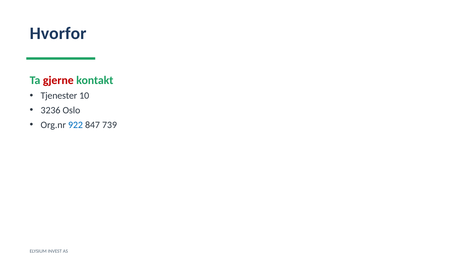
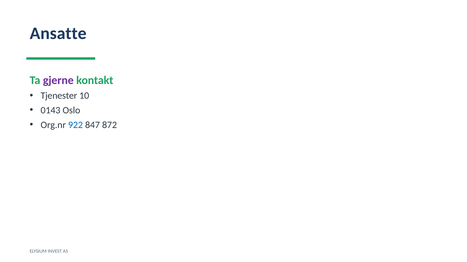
Hvorfor: Hvorfor -> Ansatte
gjerne colour: red -> purple
3236: 3236 -> 0143
739: 739 -> 872
